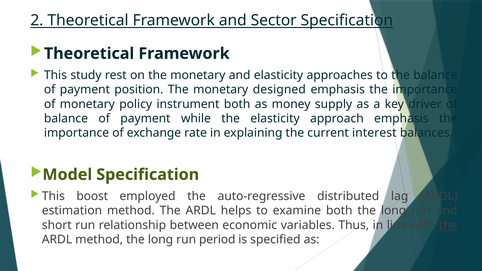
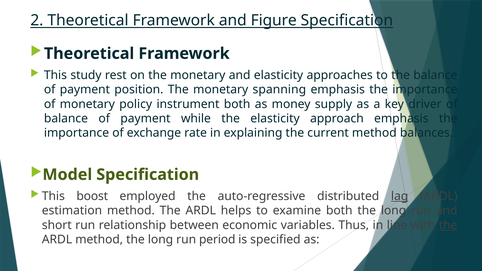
Sector: Sector -> Figure
designed: designed -> spanning
current interest: interest -> method
lag underline: none -> present
